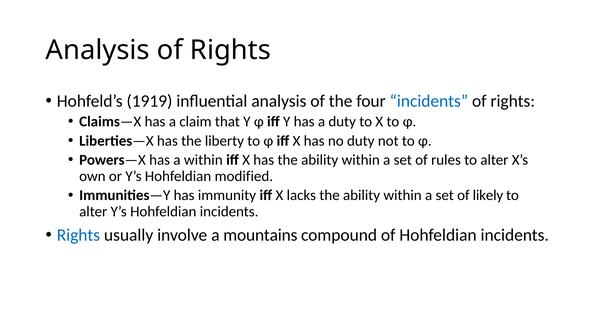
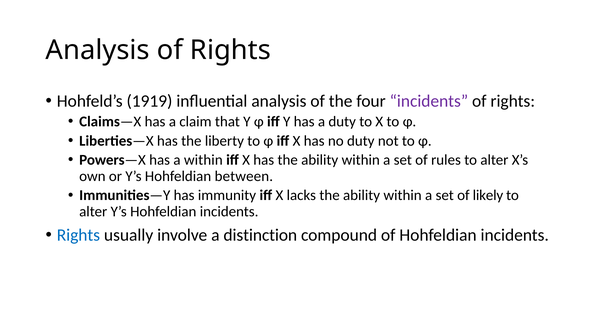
incidents at (429, 101) colour: blue -> purple
modified: modified -> between
mountains: mountains -> distinction
